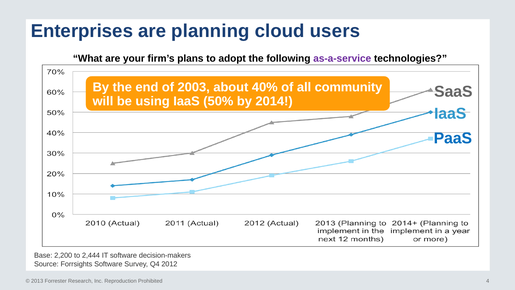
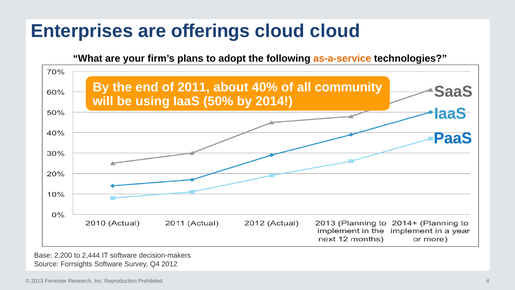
planning: planning -> offerings
cloud users: users -> cloud
as-a-service colour: purple -> orange
2003: 2003 -> 2011
